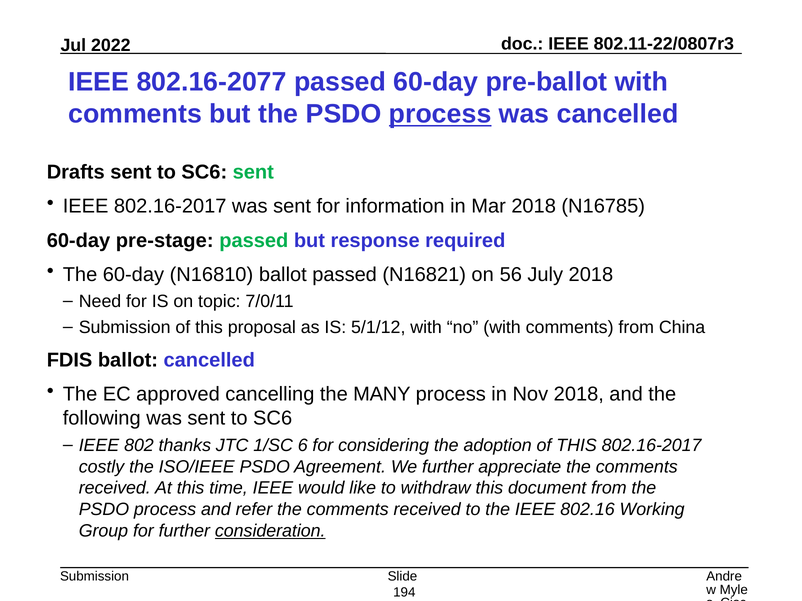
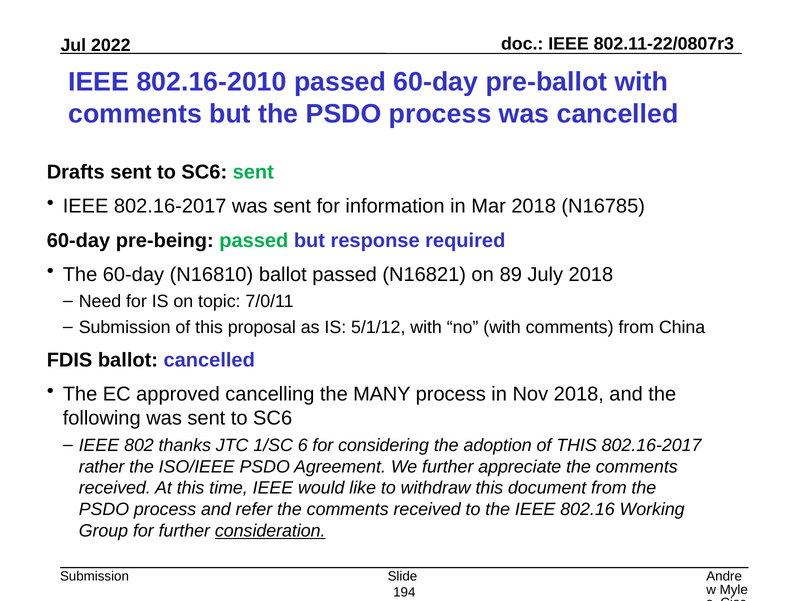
802.16-2077: 802.16-2077 -> 802.16-2010
process at (440, 114) underline: present -> none
pre-stage: pre-stage -> pre-being
56: 56 -> 89
costly: costly -> rather
